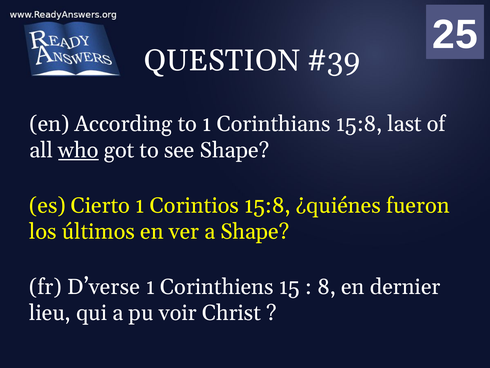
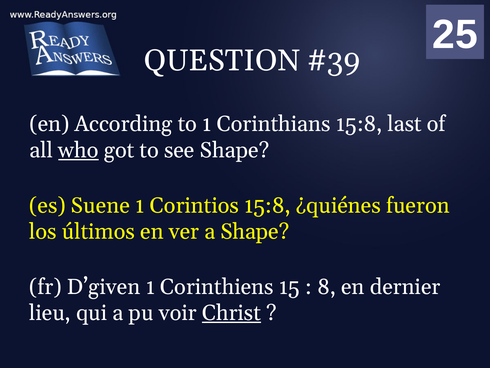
Cierto: Cierto -> Suene
D’verse: D’verse -> D’given
Christ underline: none -> present
